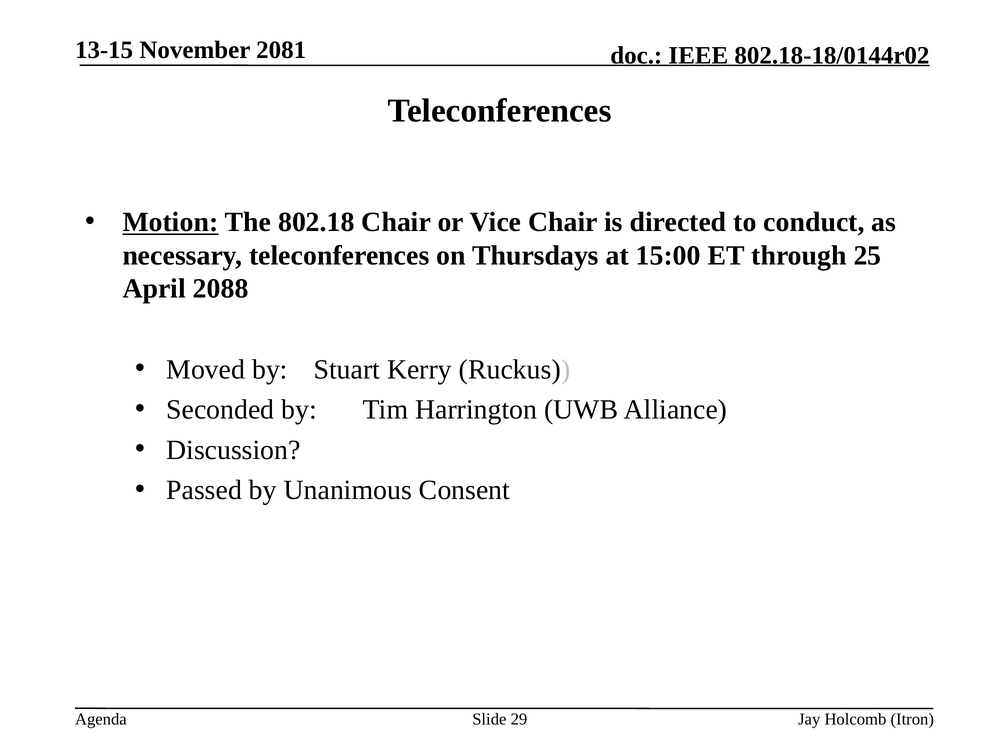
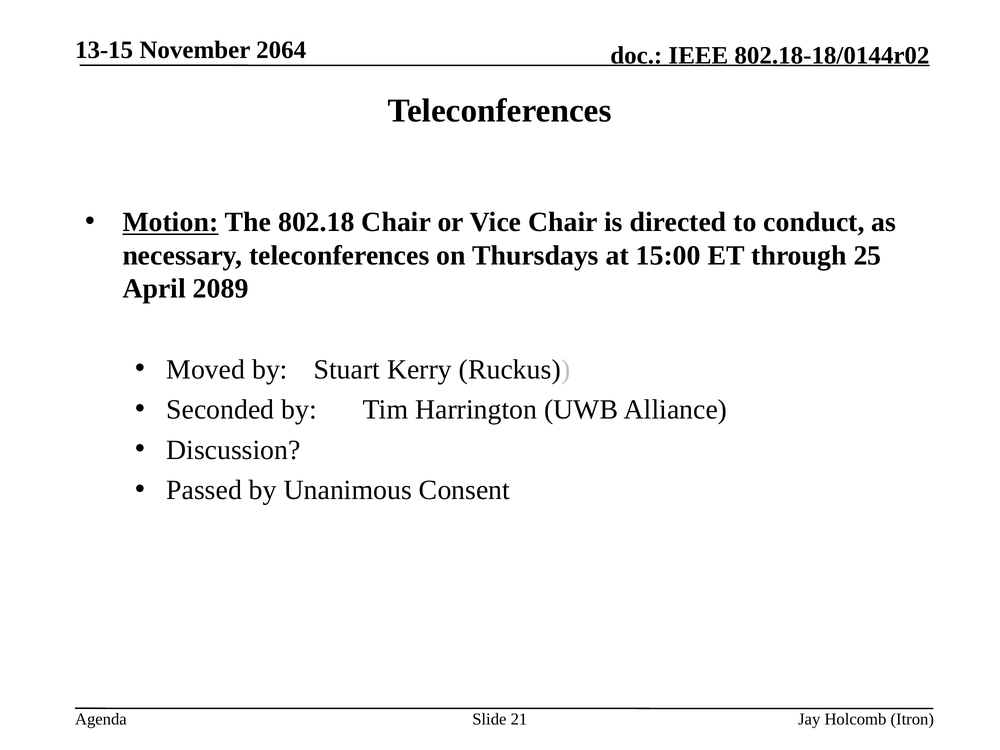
2081: 2081 -> 2064
2088: 2088 -> 2089
29: 29 -> 21
